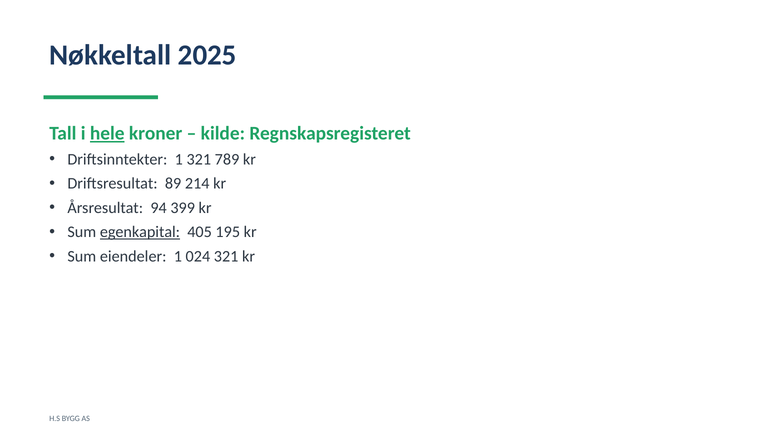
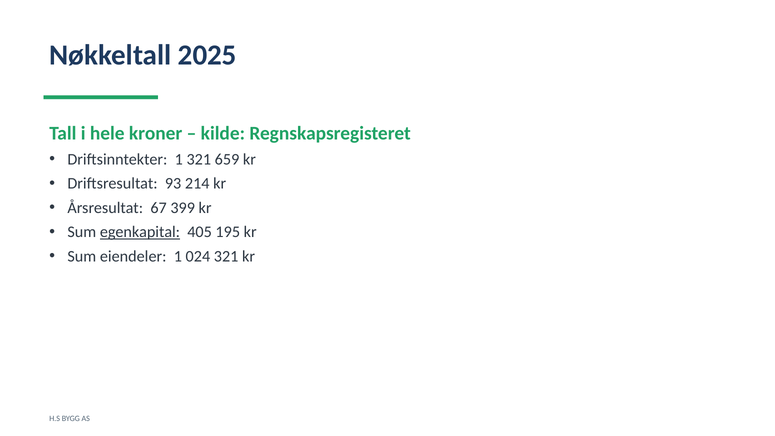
hele underline: present -> none
789: 789 -> 659
89: 89 -> 93
94: 94 -> 67
